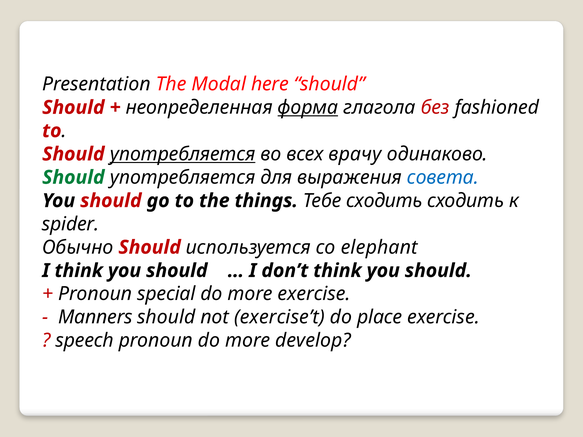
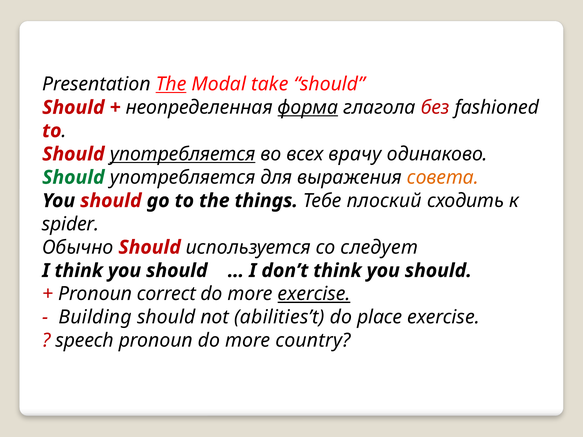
The at (171, 84) underline: none -> present
here: here -> take
совета colour: blue -> orange
Тебе сходить: сходить -> плоский
elephant: elephant -> следует
special: special -> correct
exercise at (314, 294) underline: none -> present
Manners: Manners -> Building
exercise’t: exercise’t -> abilities’t
develop: develop -> country
